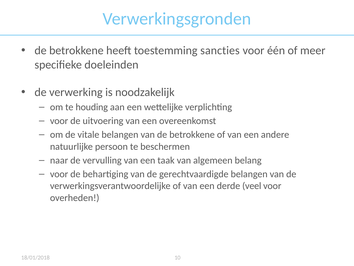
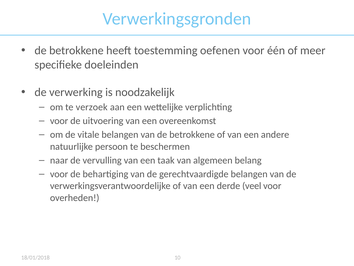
sancties: sancties -> oefenen
houding: houding -> verzoek
